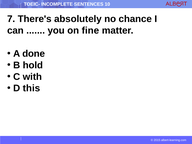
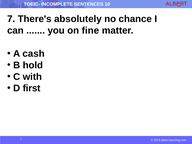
done: done -> cash
this: this -> first
